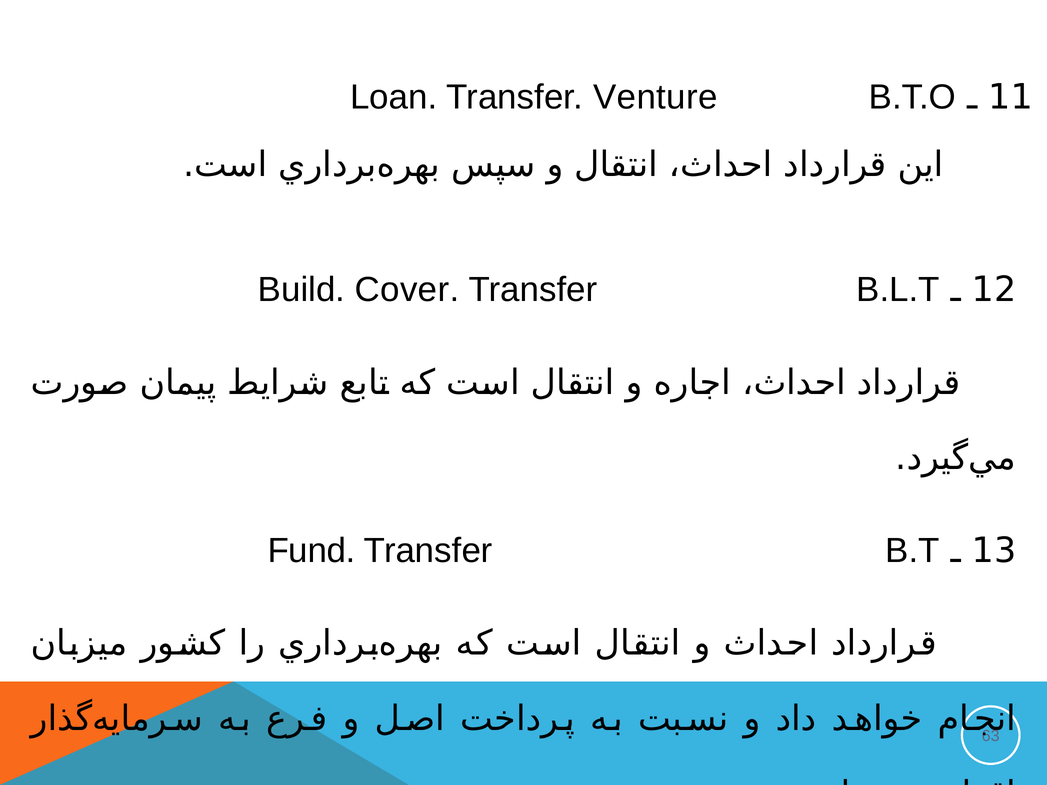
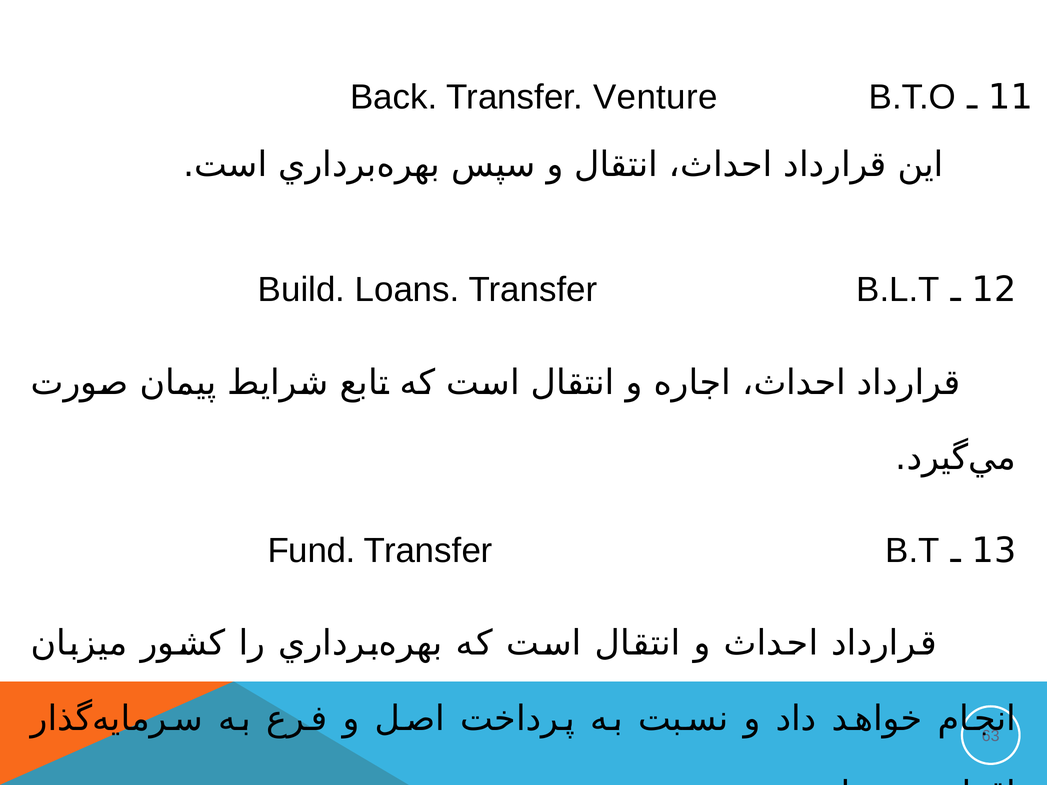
Loan: Loan -> Back
Cover: Cover -> Loans
